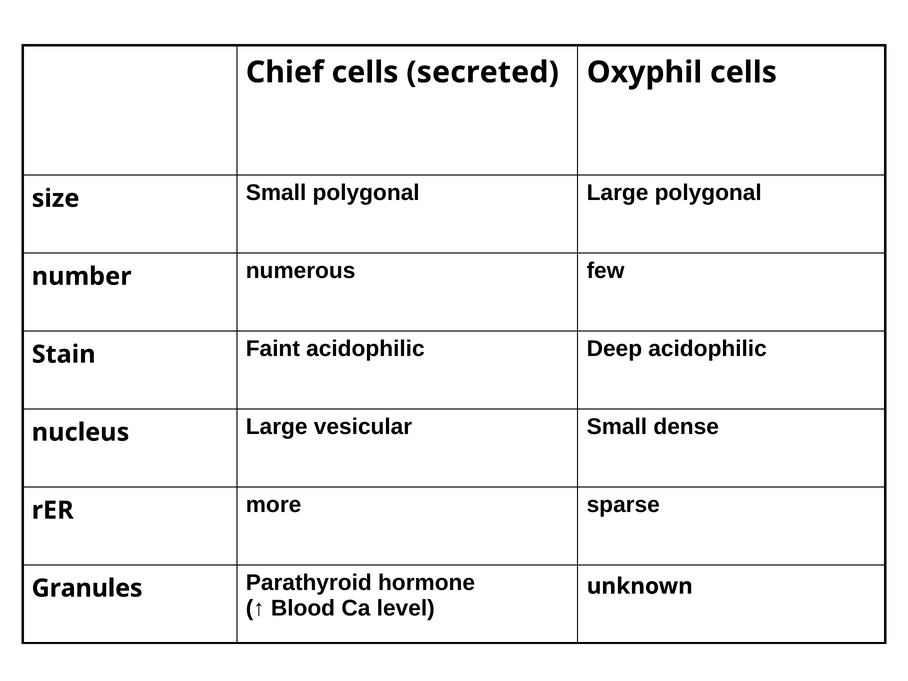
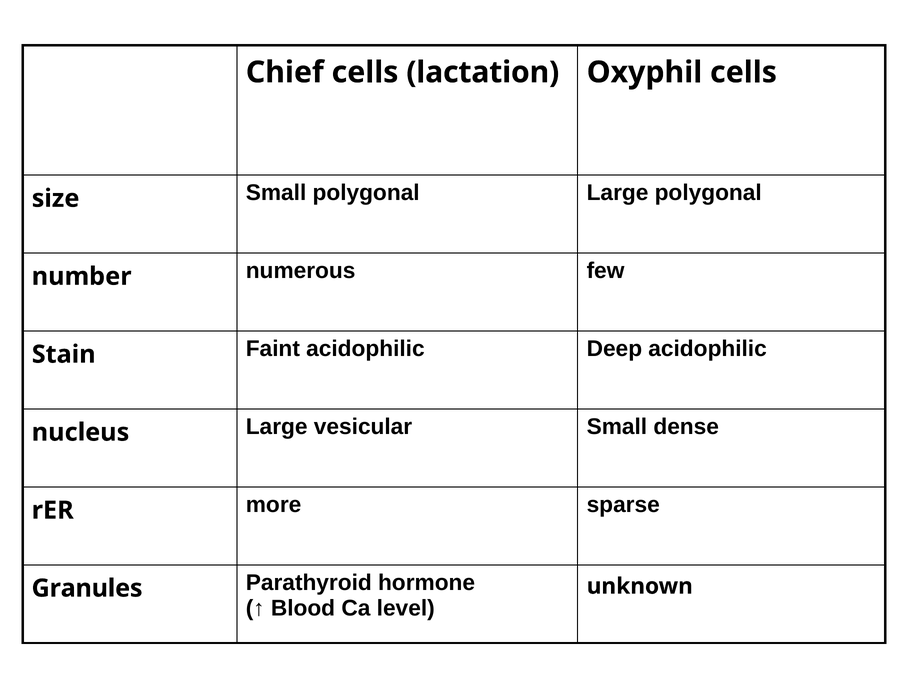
secreted: secreted -> lactation
